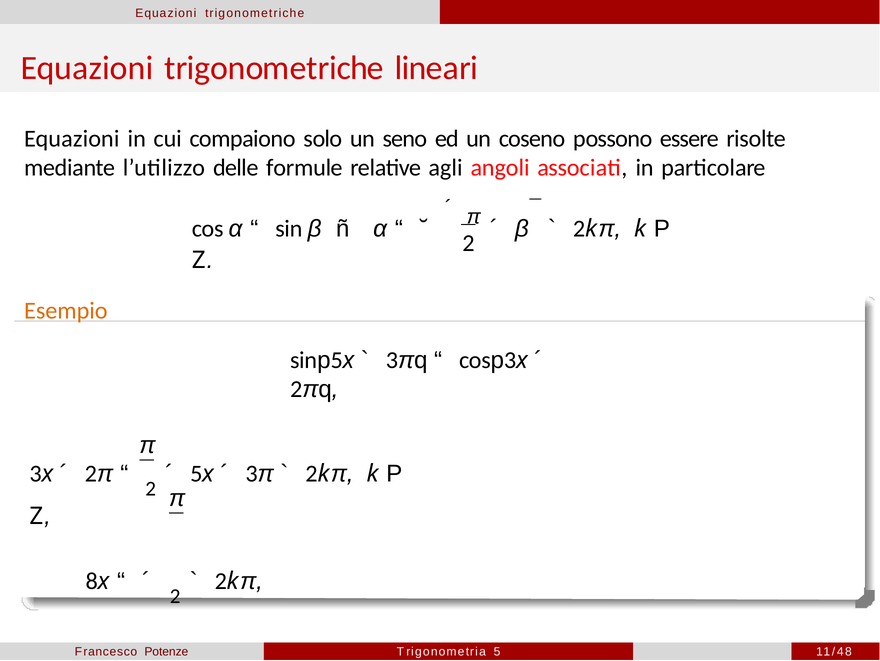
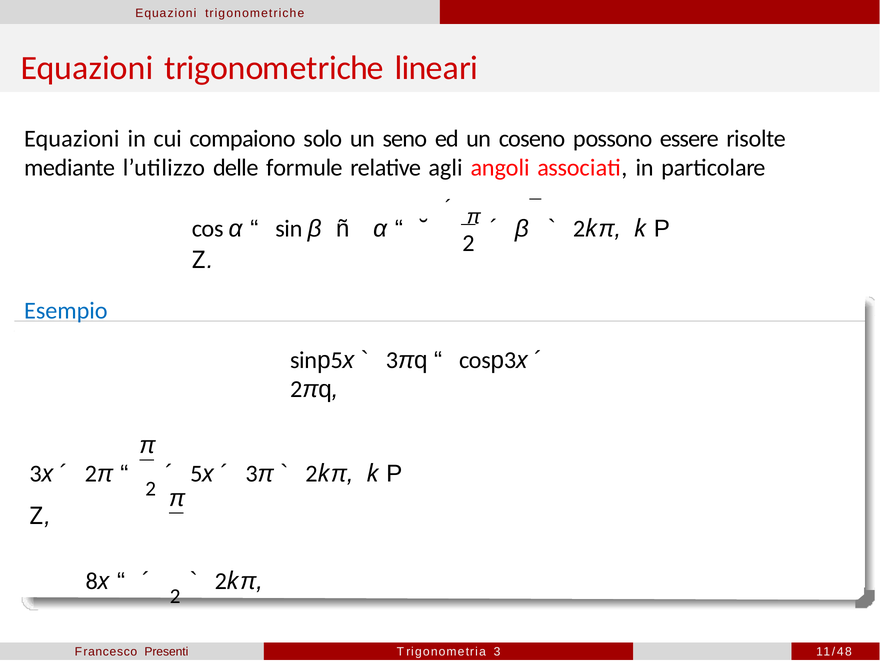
Esempio colour: orange -> blue
Potenze: Potenze -> Presenti
5: 5 -> 3
